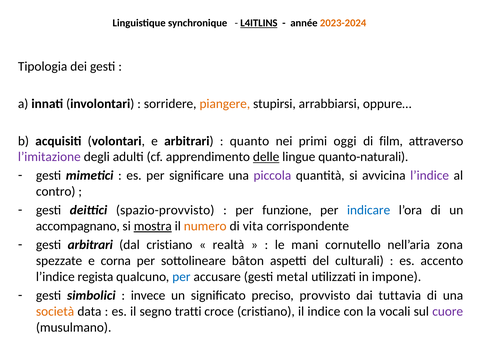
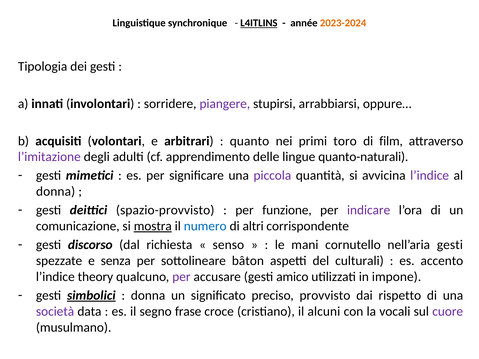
piangere colour: orange -> purple
oggi: oggi -> toro
delle underline: present -> none
contro at (56, 192): contro -> donna
indicare colour: blue -> purple
accompagnano: accompagnano -> comunicazione
numero colour: orange -> blue
vita: vita -> altri
gesti arbitrari: arbitrari -> discorso
dal cristiano: cristiano -> richiesta
realtà: realtà -> senso
nell’aria zona: zona -> gesti
corna: corna -> senza
regista: regista -> theory
per at (181, 277) colour: blue -> purple
metal: metal -> amico
simbolici underline: none -> present
invece at (148, 296): invece -> donna
tuttavia: tuttavia -> rispetto
società colour: orange -> purple
tratti: tratti -> frase
indice: indice -> alcuni
